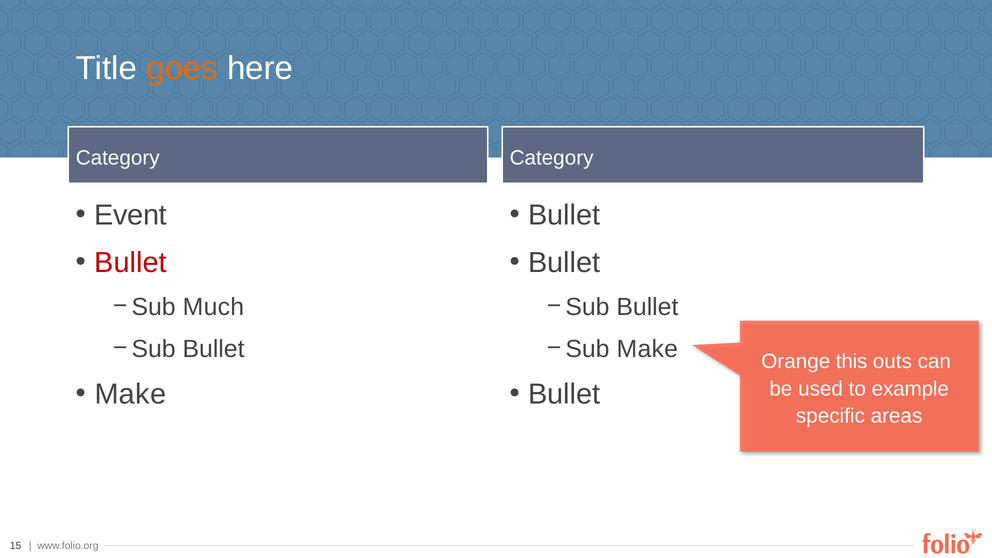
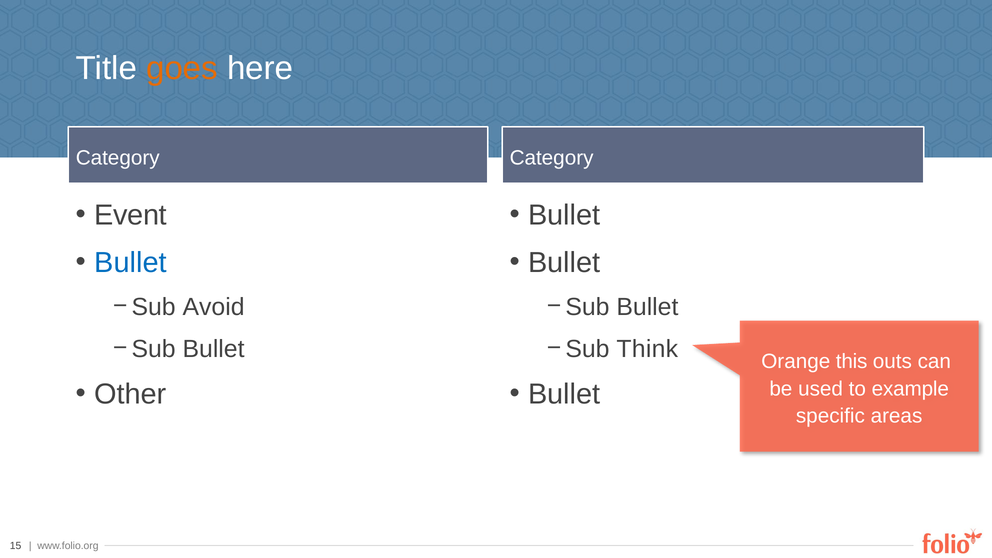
Bullet at (130, 263) colour: red -> blue
Much: Much -> Avoid
Make at (647, 349): Make -> Think
Make at (130, 394): Make -> Other
